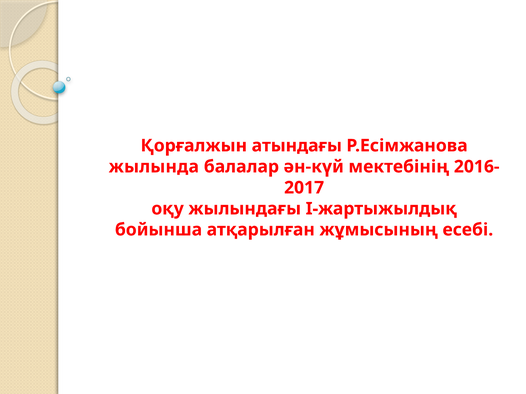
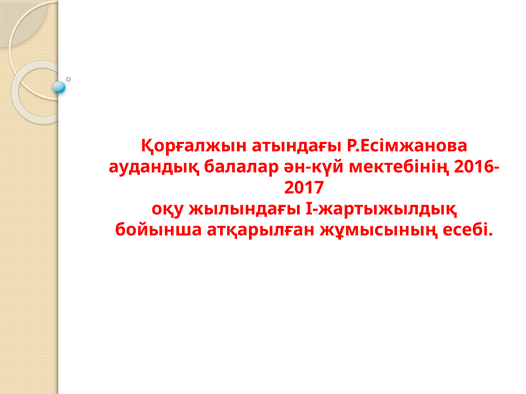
жылында: жылында -> аудандық
